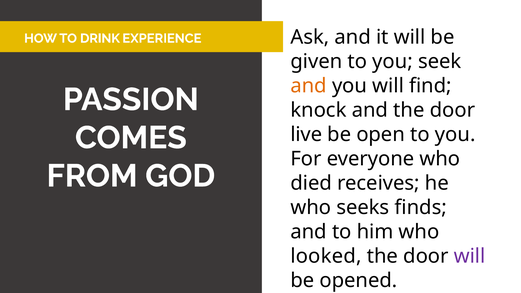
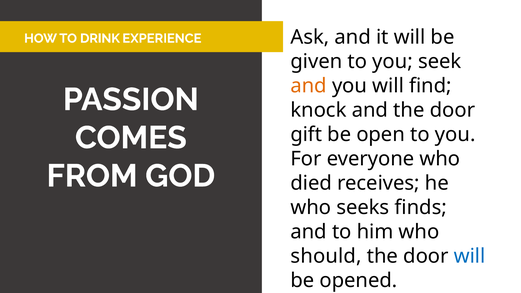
live: live -> gift
looked: looked -> should
will at (470, 256) colour: purple -> blue
